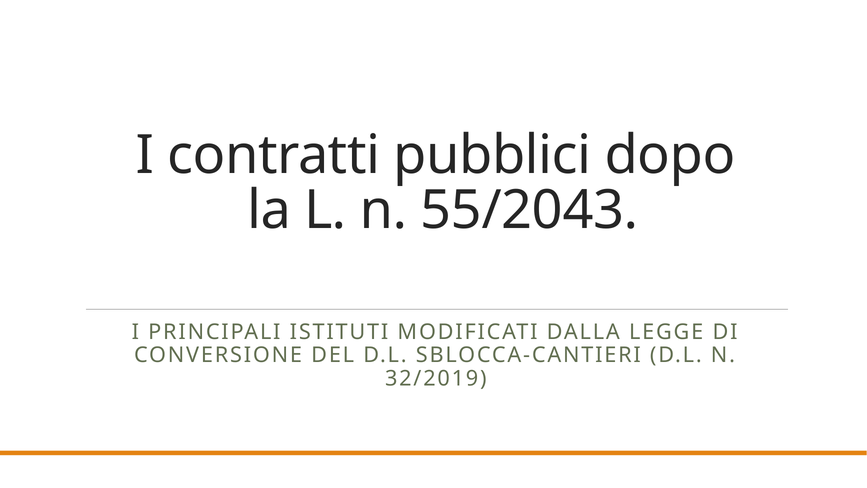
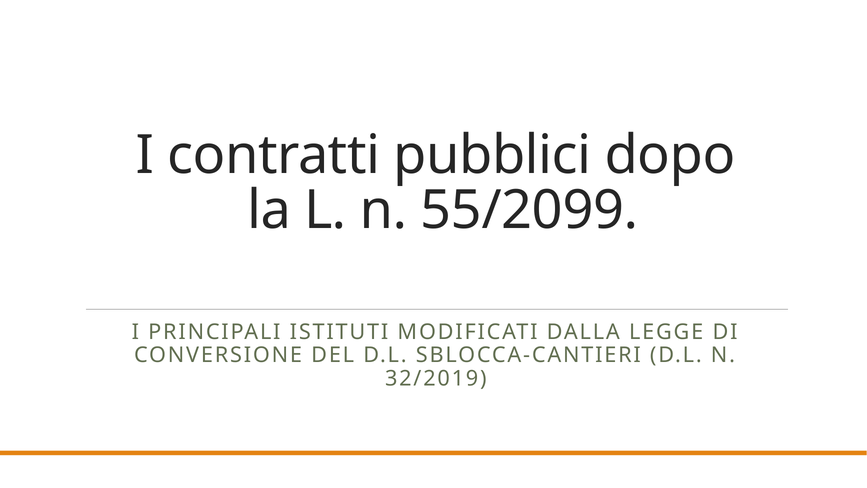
55/2043: 55/2043 -> 55/2099
